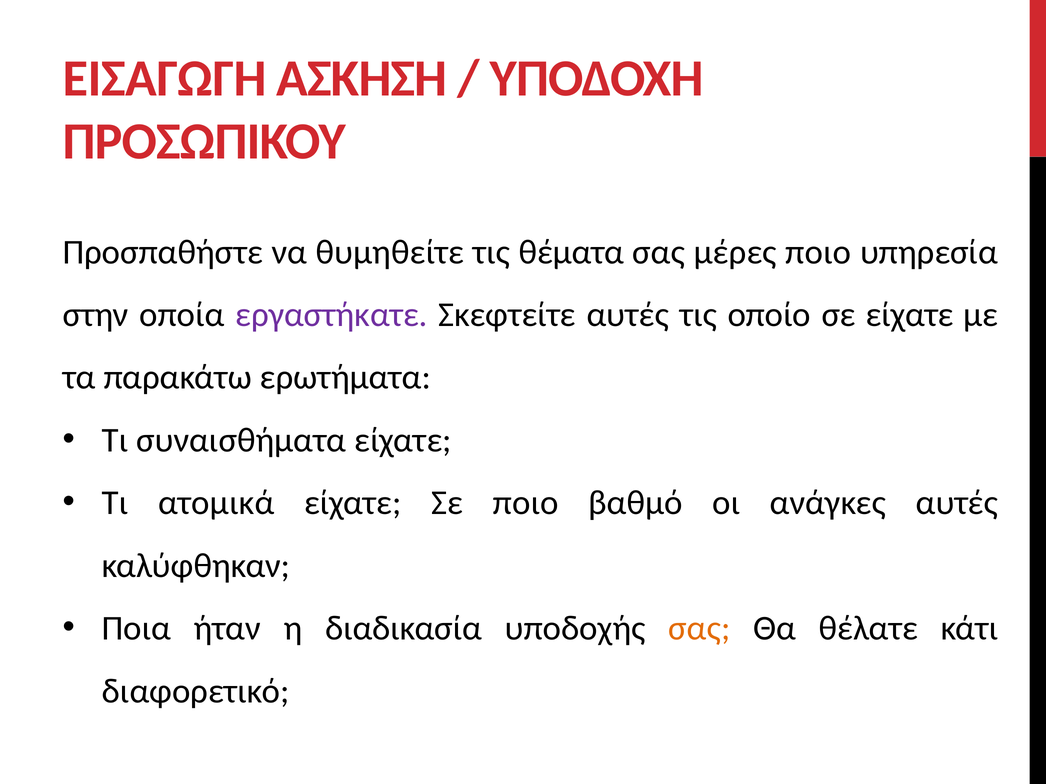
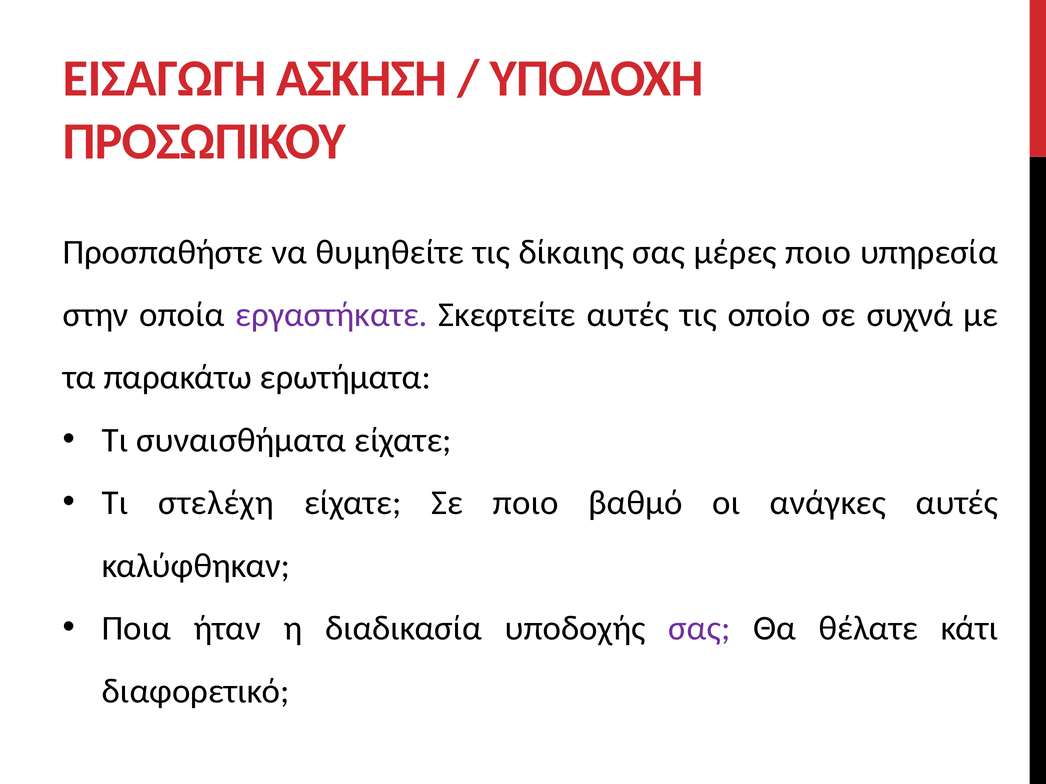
θέματα: θέματα -> δίκαιης
σε είχατε: είχατε -> συχνά
ατομικά: ατομικά -> στελέχη
σας at (699, 629) colour: orange -> purple
